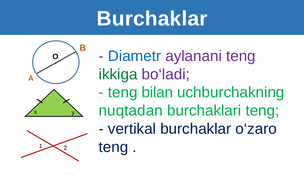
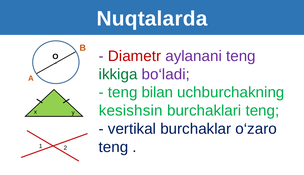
Burchaklar at (152, 19): Burchaklar -> Nuqtalarda
Diametr colour: blue -> red
nuqtadan: nuqtadan -> kesishsin
